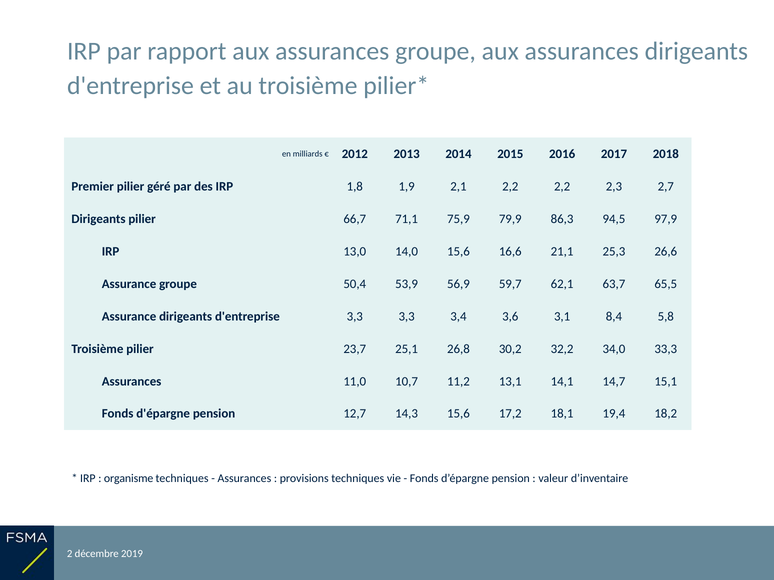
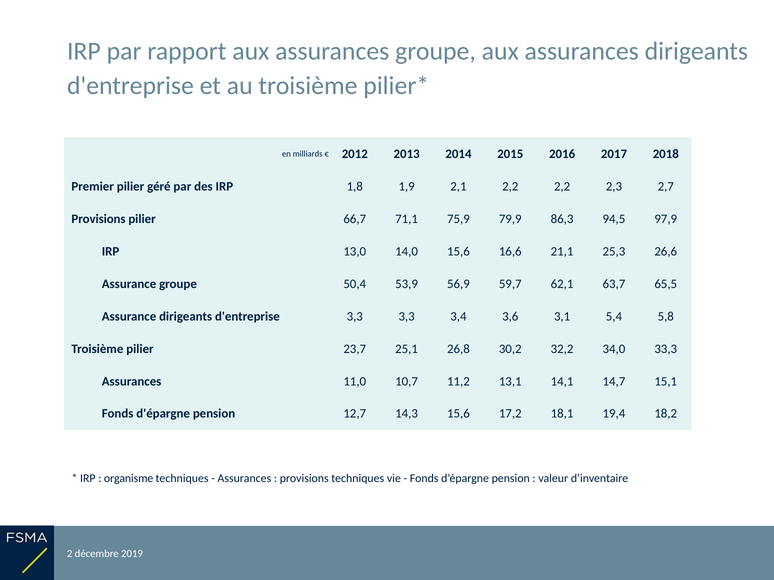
Dirigeants at (99, 219): Dirigeants -> Provisions
8,4: 8,4 -> 5,4
